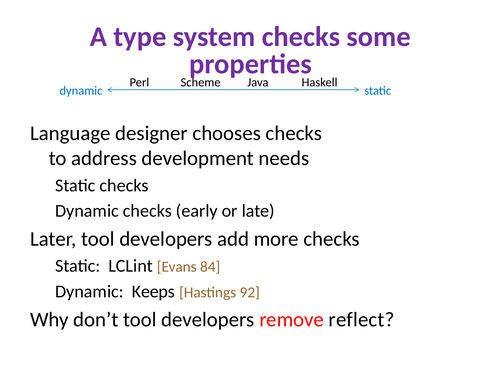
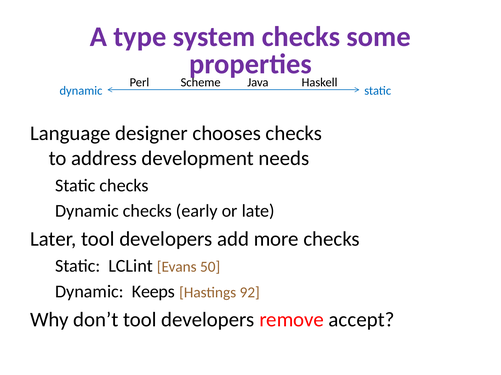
84: 84 -> 50
reflect: reflect -> accept
